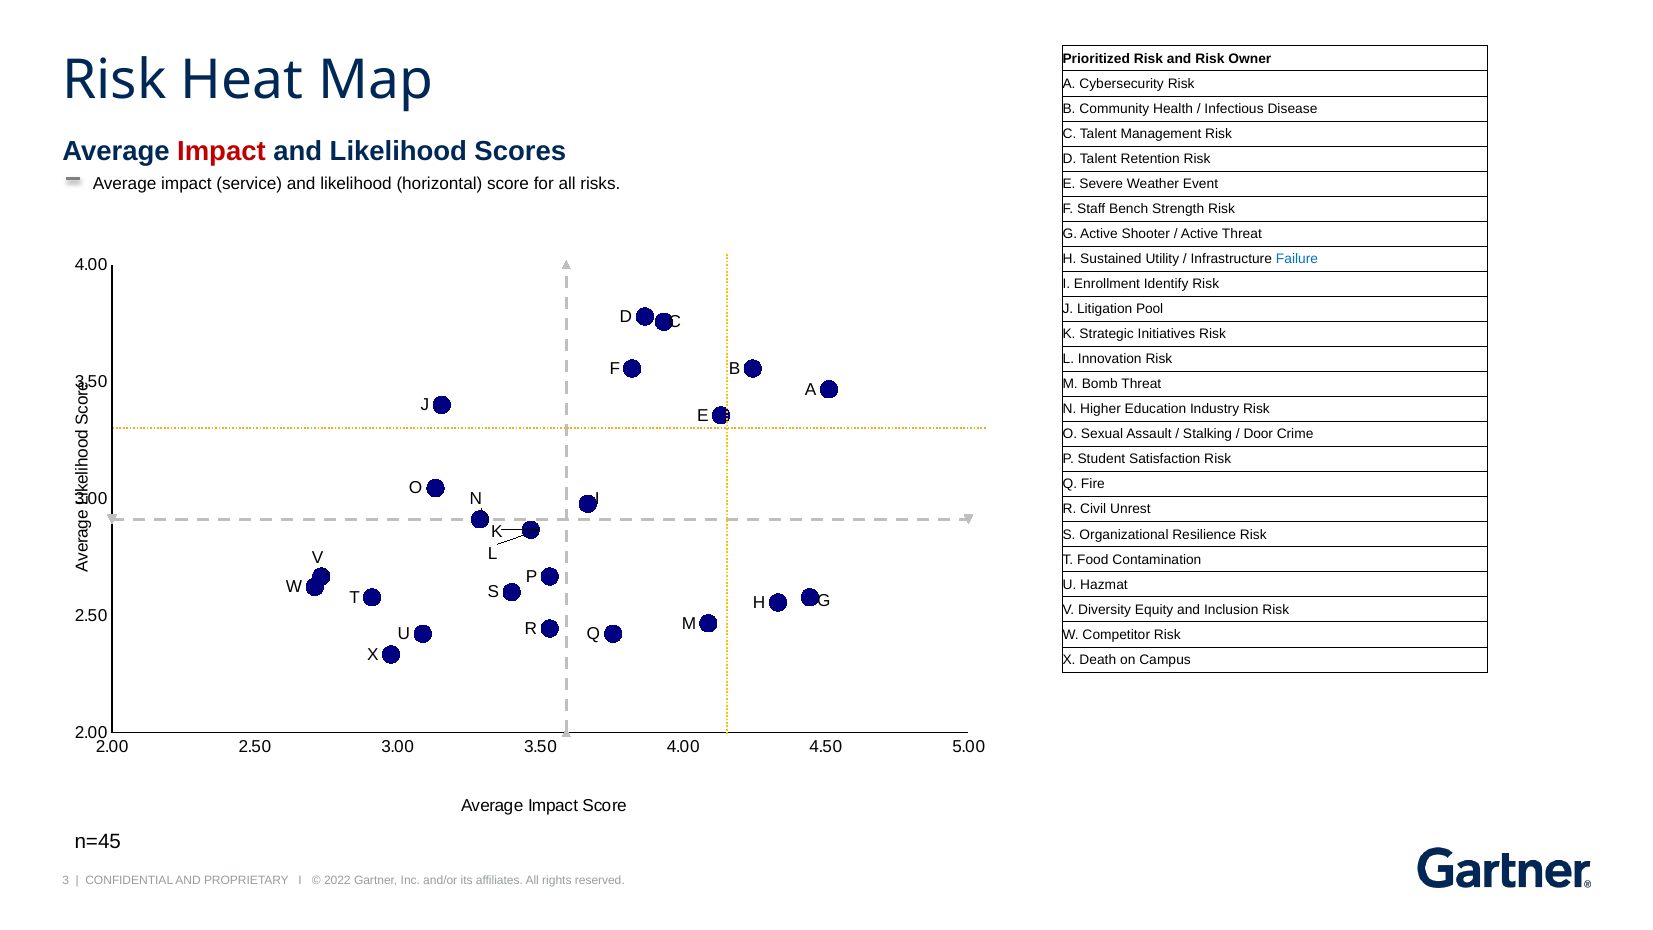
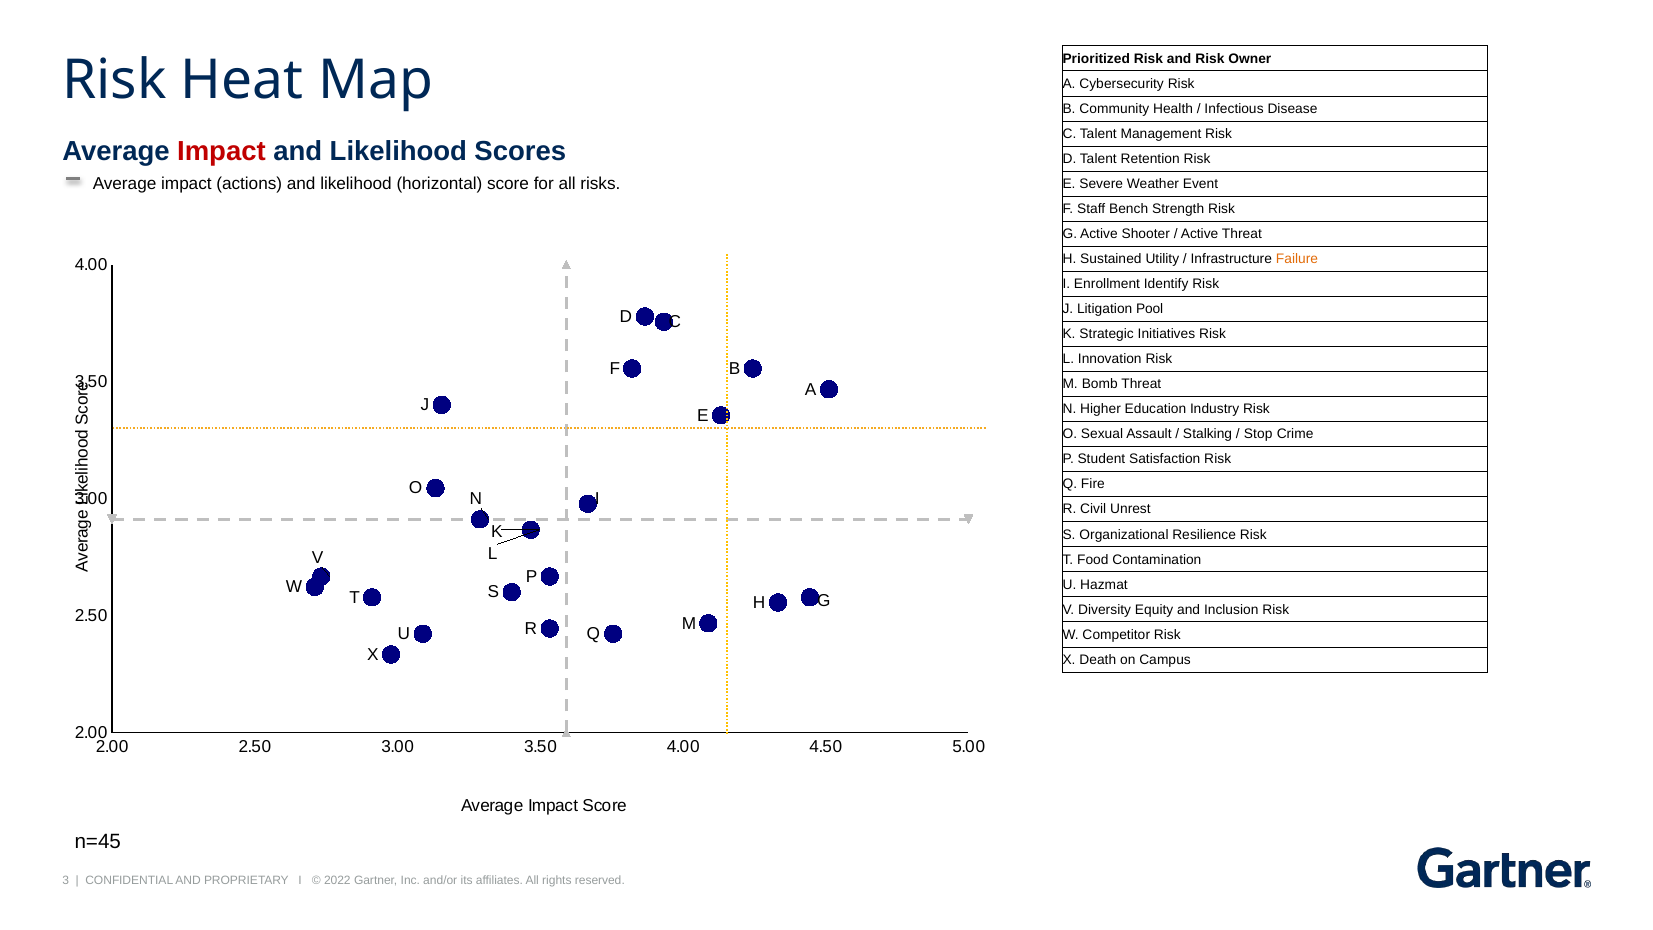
service: service -> actions
Failure colour: blue -> orange
Door: Door -> Stop
